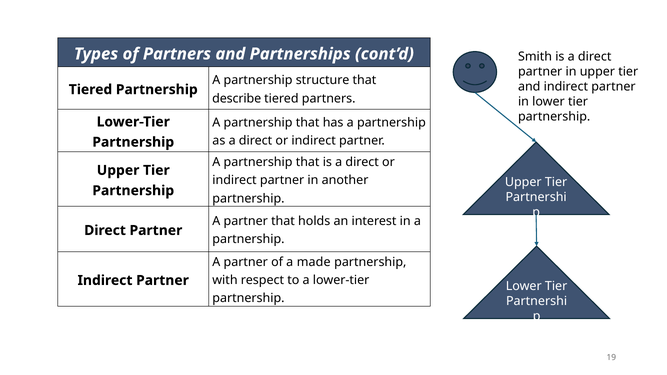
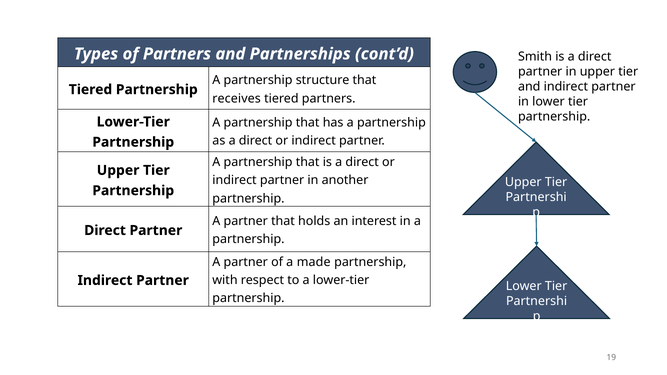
describe: describe -> receives
